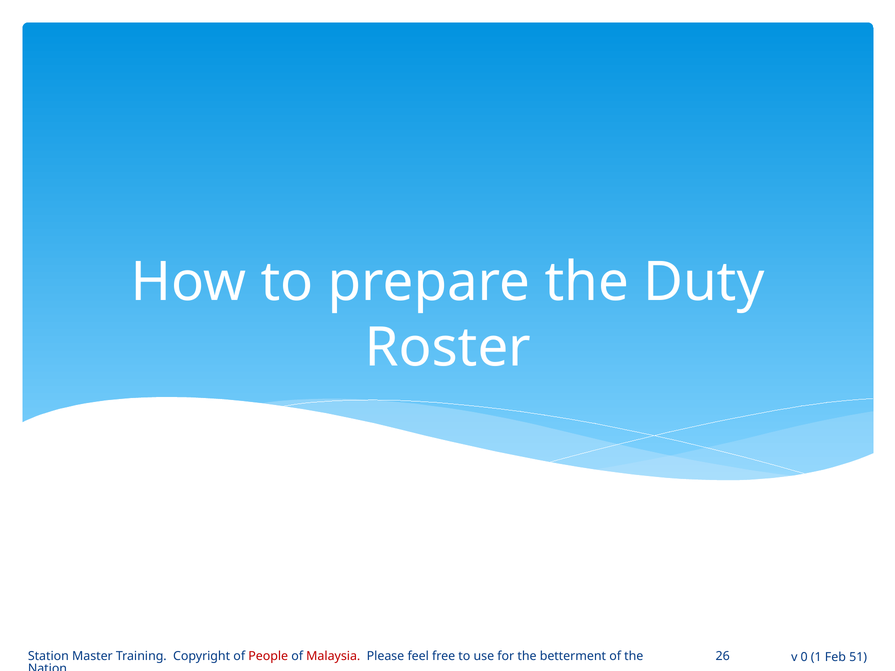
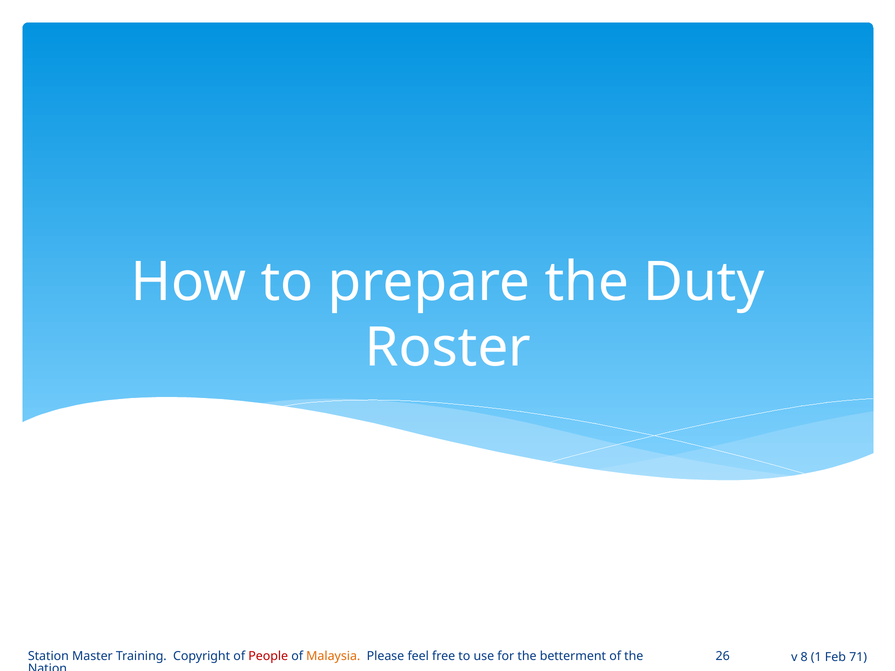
Malaysia colour: red -> orange
0: 0 -> 8
51: 51 -> 71
